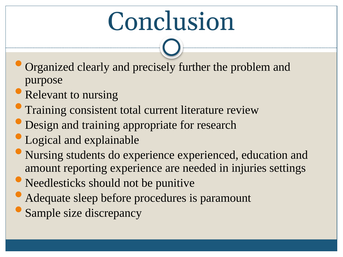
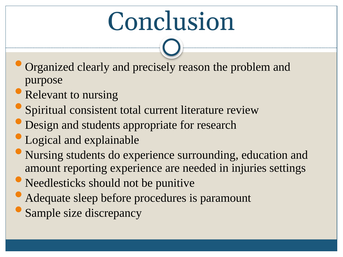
further: further -> reason
Training at (46, 110): Training -> Spiritual
and training: training -> students
experienced: experienced -> surrounding
